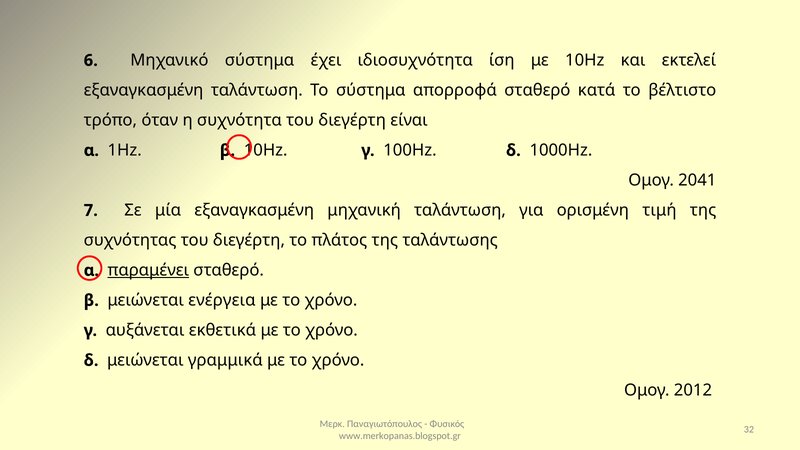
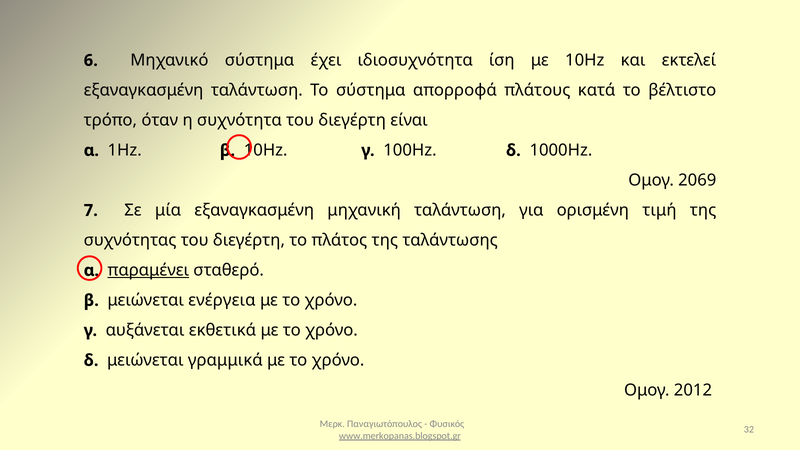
απορροφά σταθερό: σταθερό -> πλάτους
2041: 2041 -> 2069
www.merkopanas.blogspot.gr underline: none -> present
